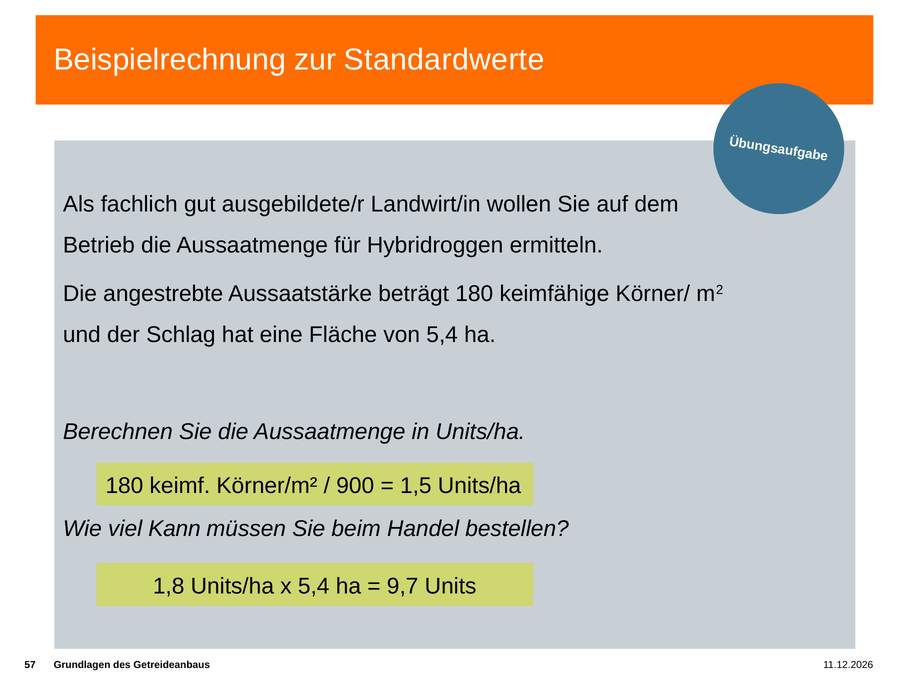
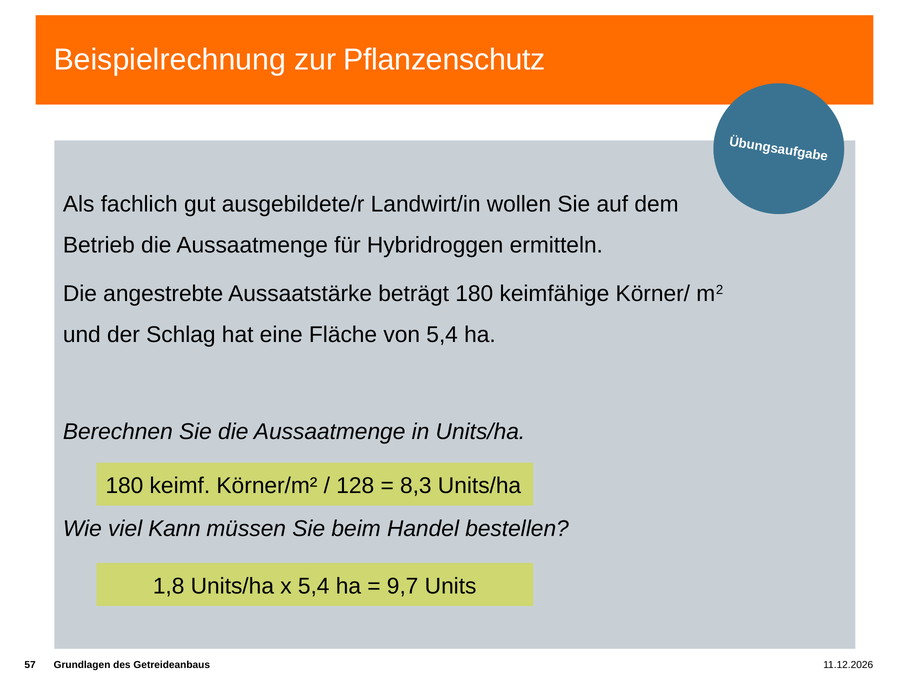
Standardwerte: Standardwerte -> Pflanzenschutz
900: 900 -> 128
1,5: 1,5 -> 8,3
